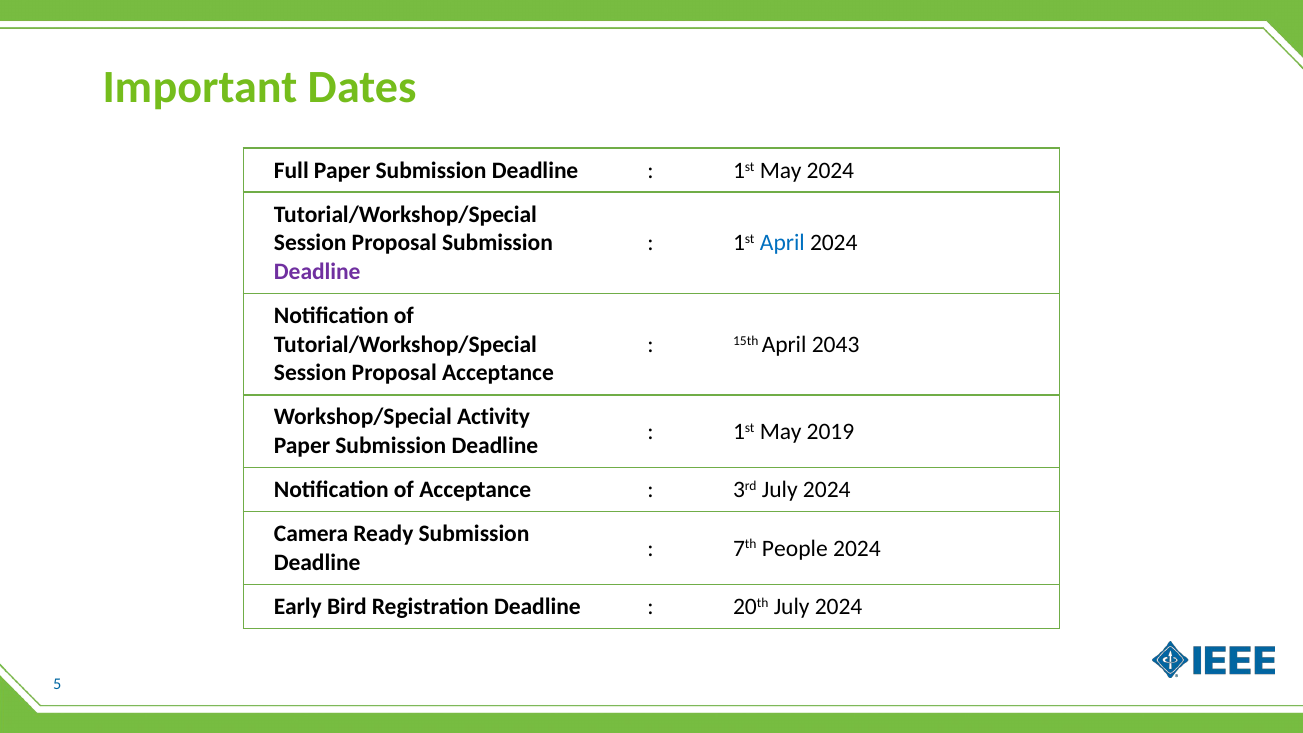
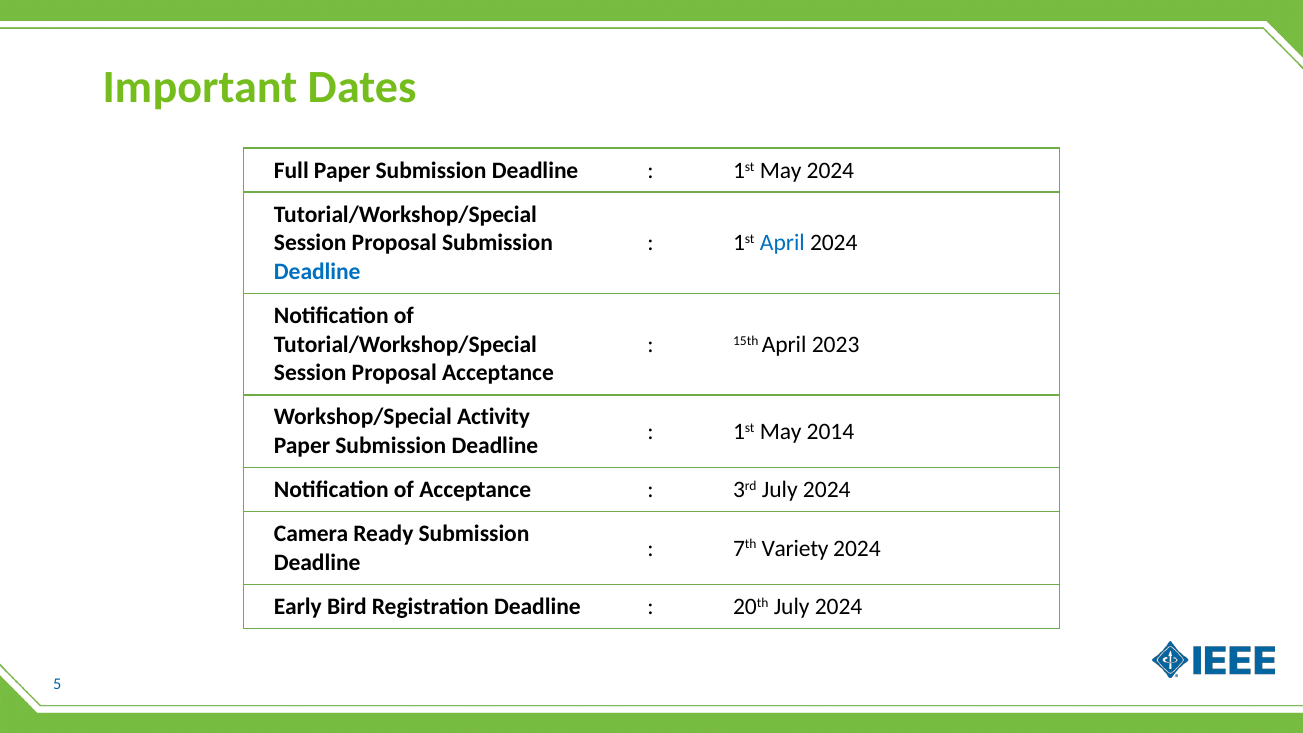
Deadline at (317, 272) colour: purple -> blue
2043: 2043 -> 2023
2019: 2019 -> 2014
People: People -> Variety
